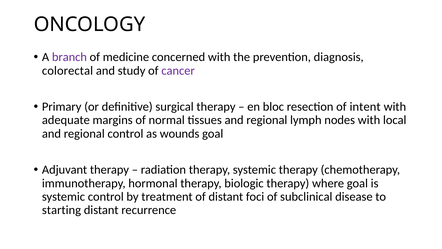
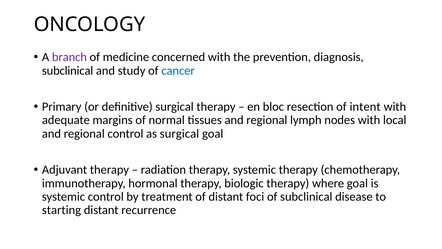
colorectal at (68, 70): colorectal -> subclinical
cancer colour: purple -> blue
as wounds: wounds -> surgical
